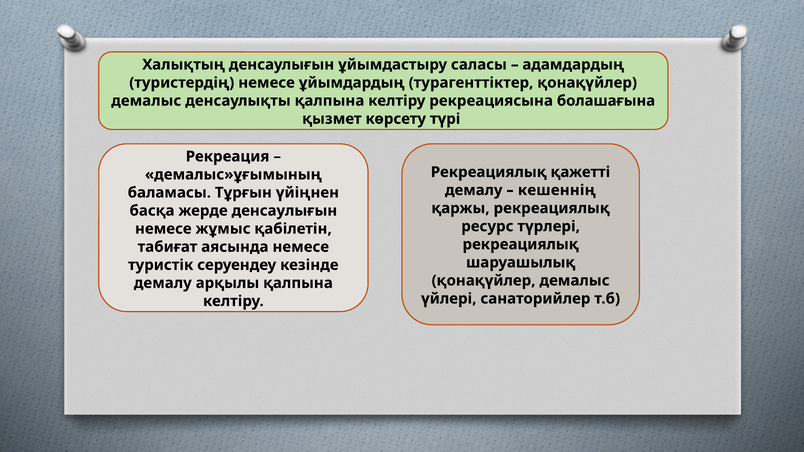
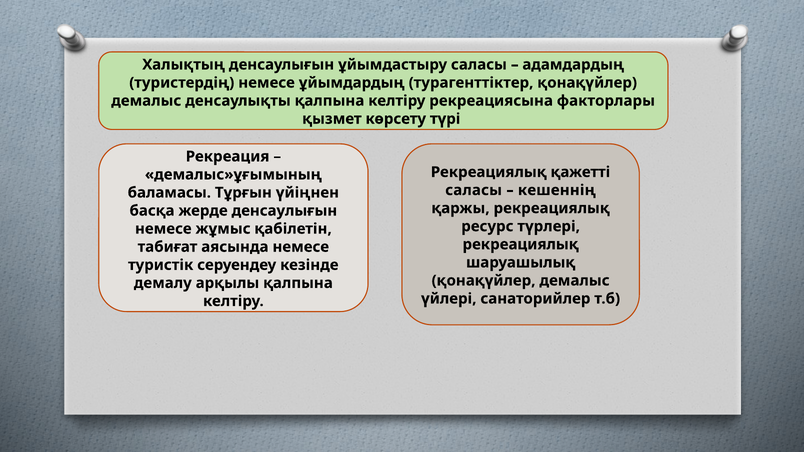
болашағына: болашағына -> факторлары
демалу at (474, 190): демалу -> саласы
